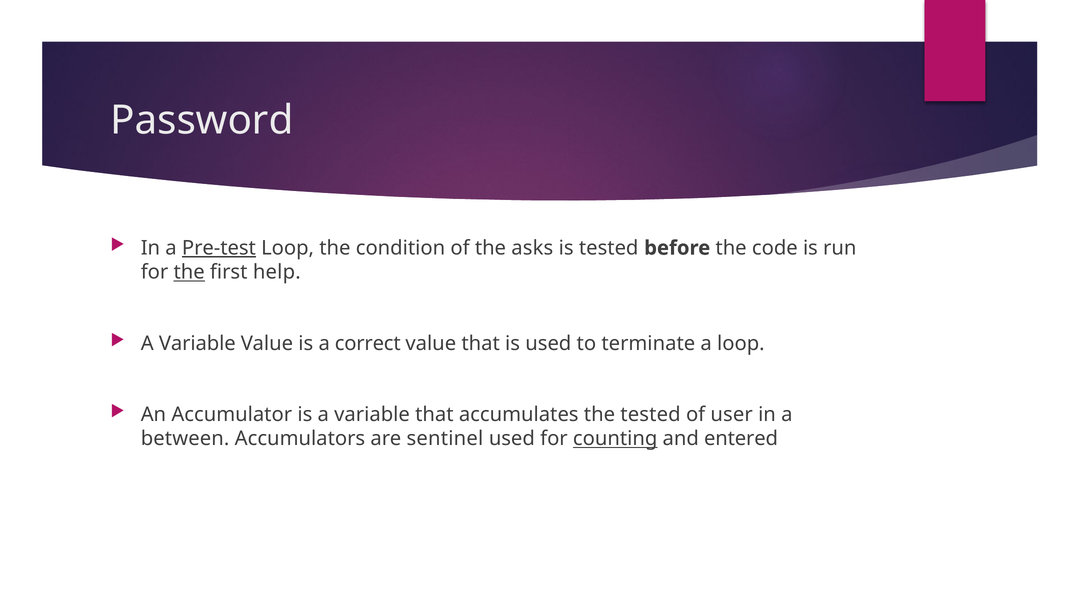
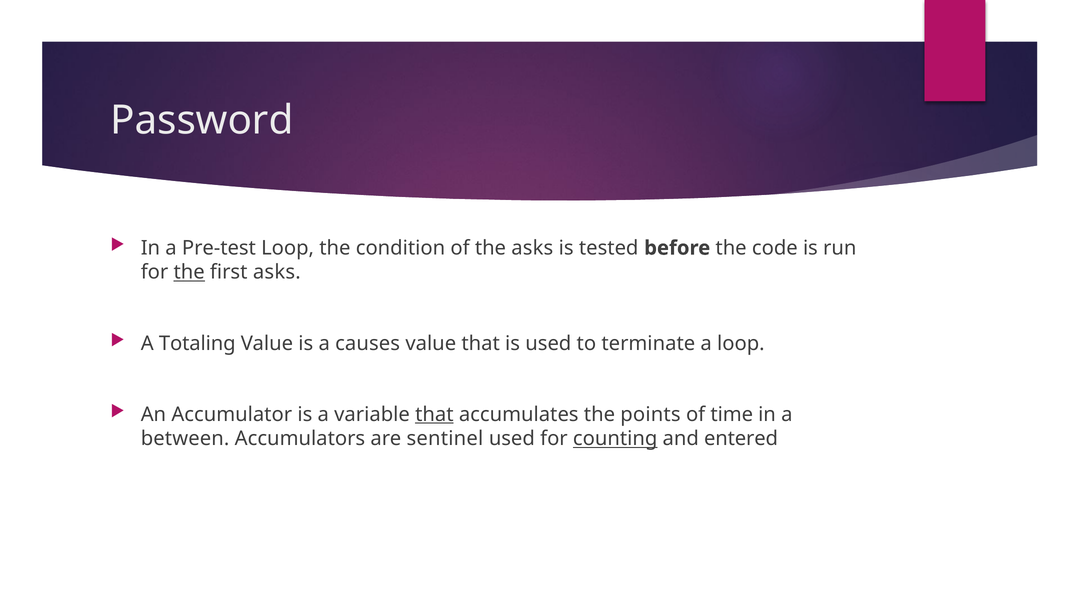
Pre-test underline: present -> none
first help: help -> asks
Variable at (197, 344): Variable -> Totaling
correct: correct -> causes
that at (434, 415) underline: none -> present
the tested: tested -> points
user: user -> time
